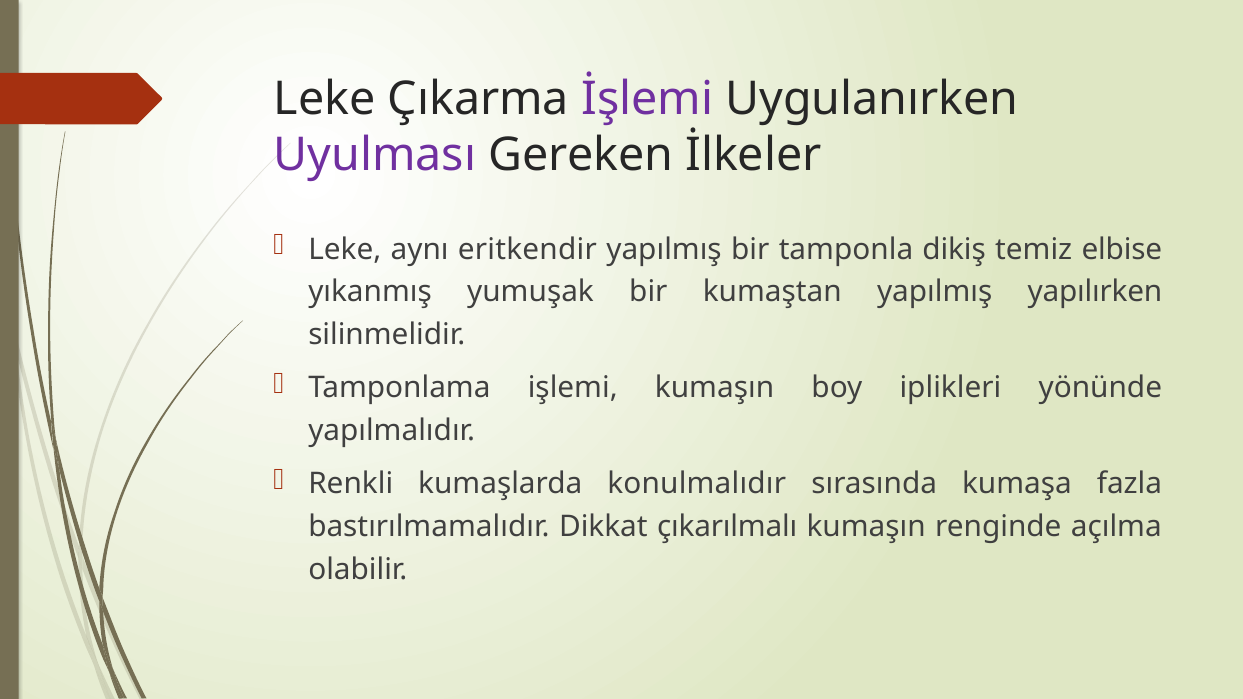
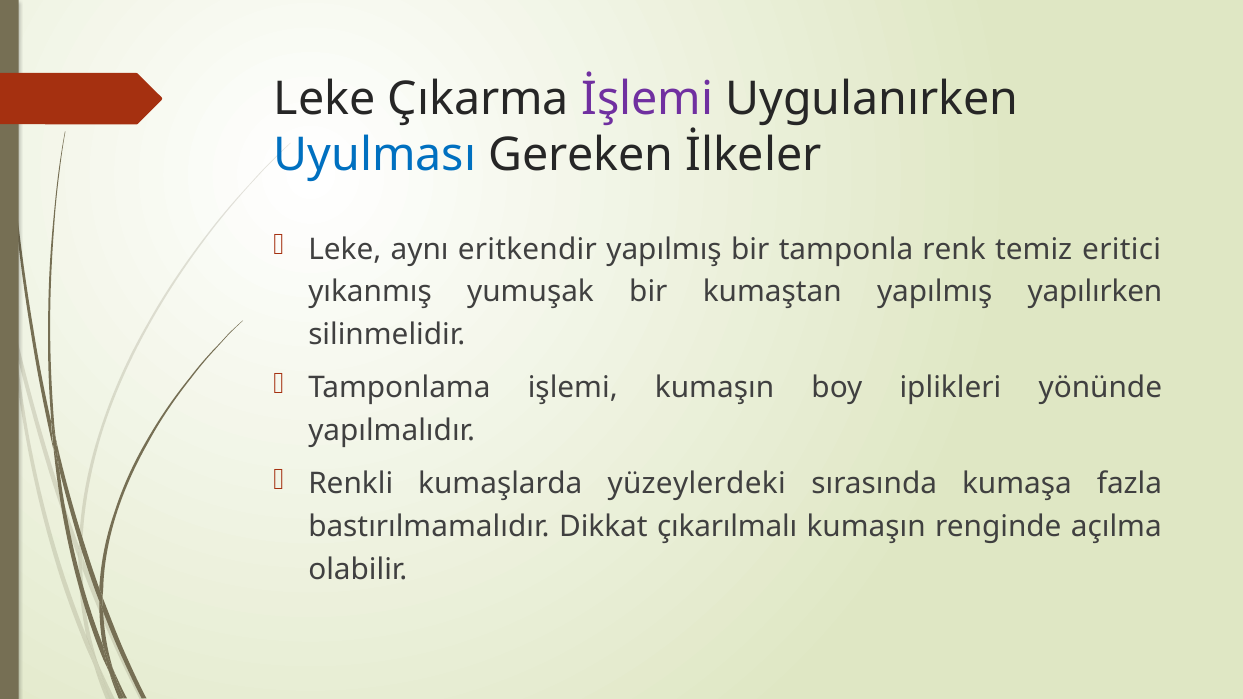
Uyulması colour: purple -> blue
dikiş: dikiş -> renk
elbise: elbise -> eritici
konulmalıdır: konulmalıdır -> yüzeylerdeki
